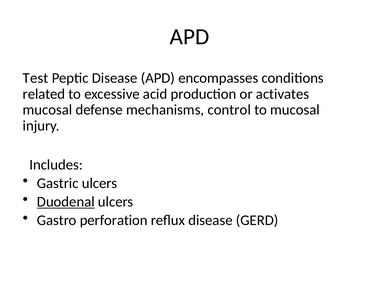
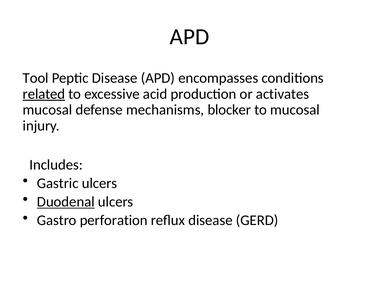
Test: Test -> Tool
related underline: none -> present
control: control -> blocker
